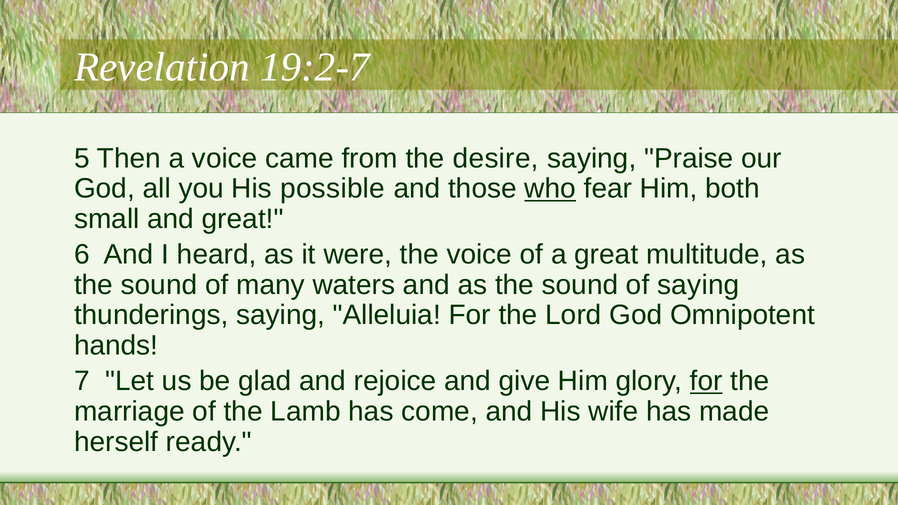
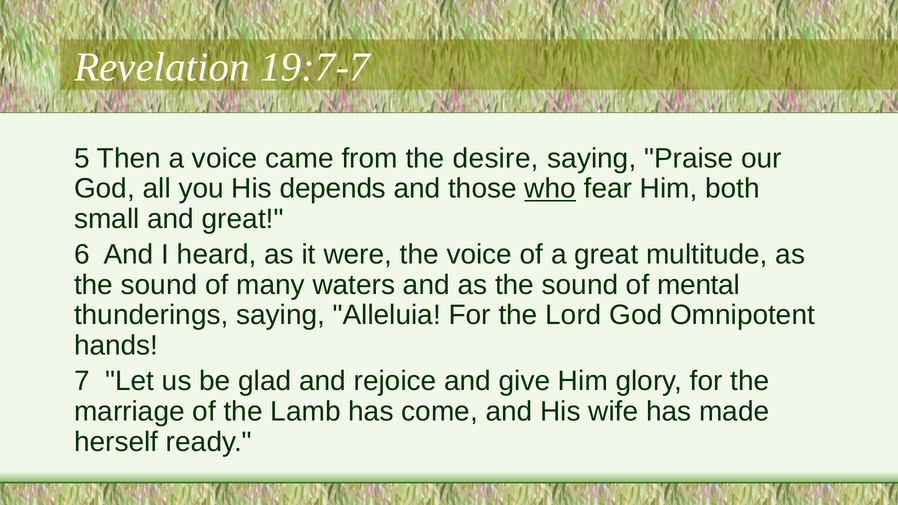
19:2-7: 19:2-7 -> 19:7-7
possible: possible -> depends
of saying: saying -> mental
for at (706, 381) underline: present -> none
